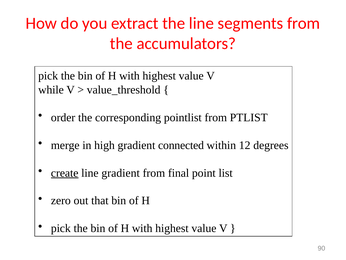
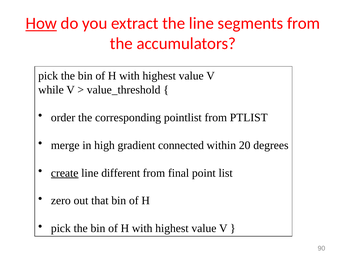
How underline: none -> present
12: 12 -> 20
line gradient: gradient -> different
